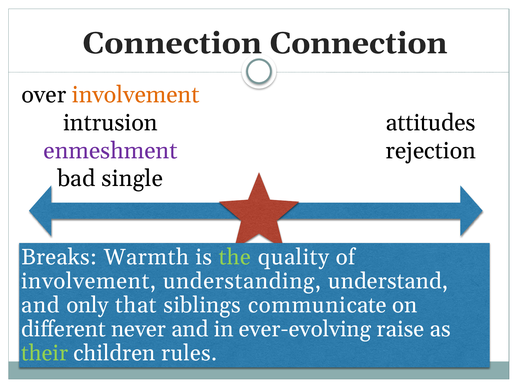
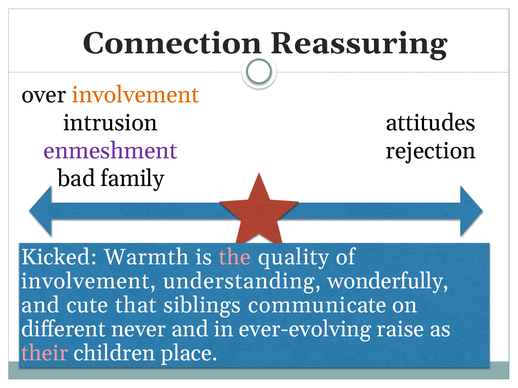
Connection Connection: Connection -> Reassuring
single: single -> family
Breaks: Breaks -> Kicked
the colour: light green -> pink
understand: understand -> wonderfully
only: only -> cute
their colour: light green -> pink
rules: rules -> place
